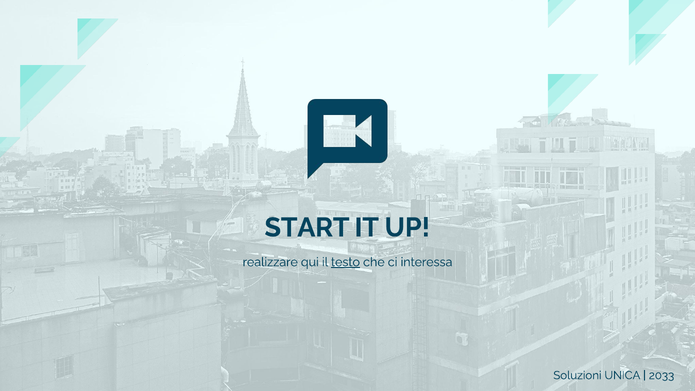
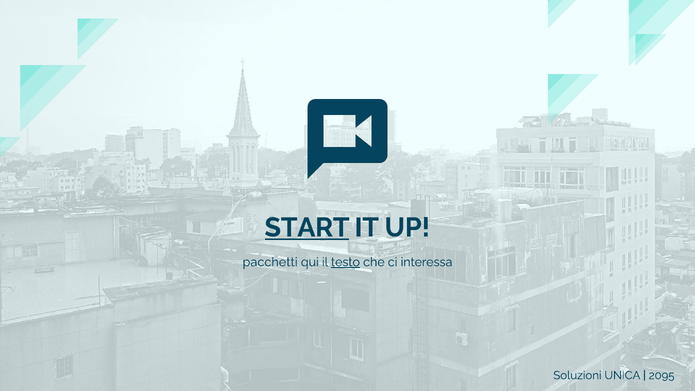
START underline: none -> present
realizzare: realizzare -> pacchetti
2033: 2033 -> 2095
